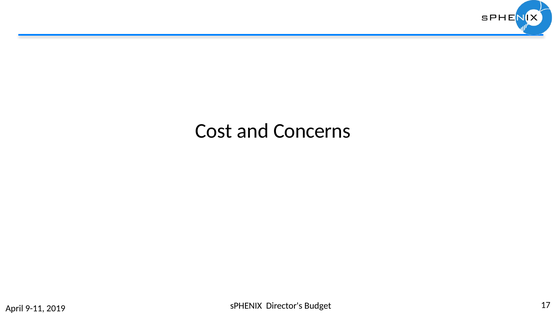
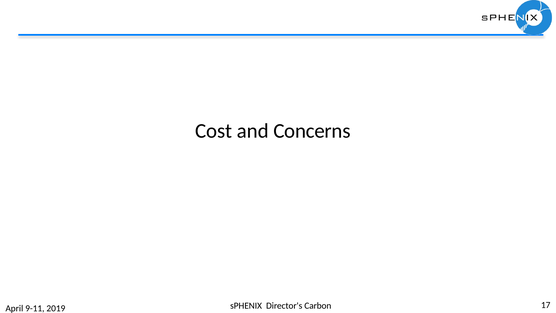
Budget: Budget -> Carbon
